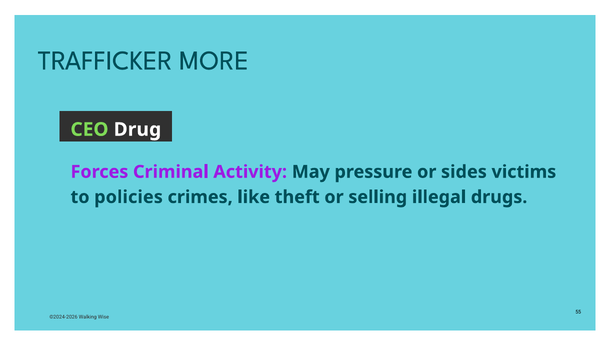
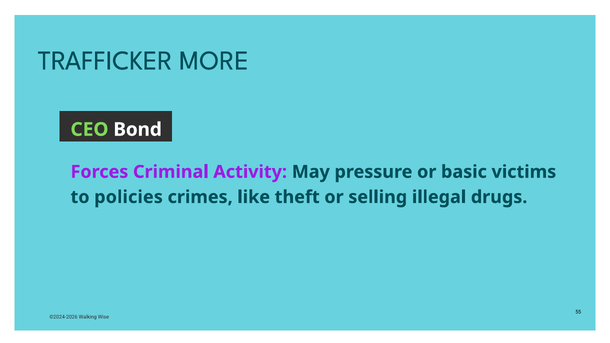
Drug: Drug -> Bond
sides: sides -> basic
